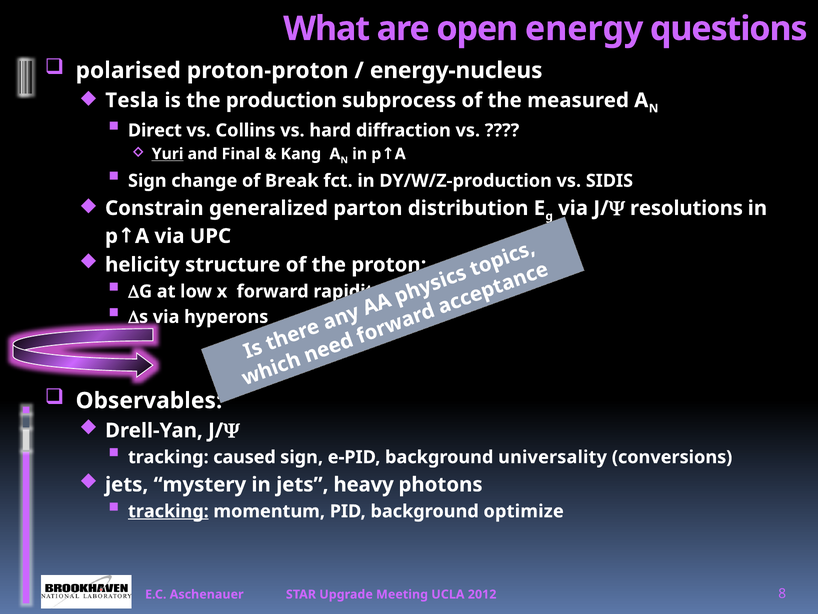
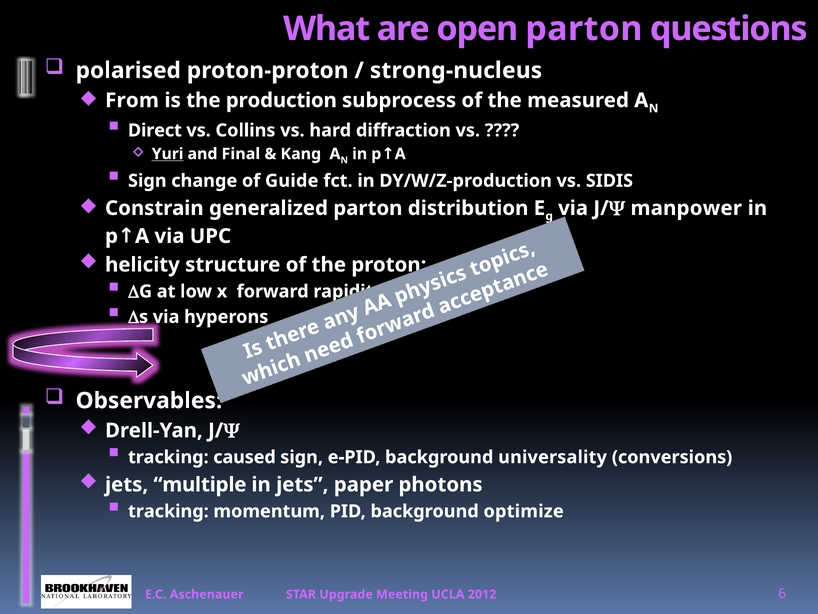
open energy: energy -> parton
energy-nucleus: energy-nucleus -> strong-nucleus
Tesla: Tesla -> From
Break: Break -> Guide
resolutions: resolutions -> manpower
mystery: mystery -> multiple
heavy: heavy -> paper
tracking at (168, 511) underline: present -> none
8: 8 -> 6
